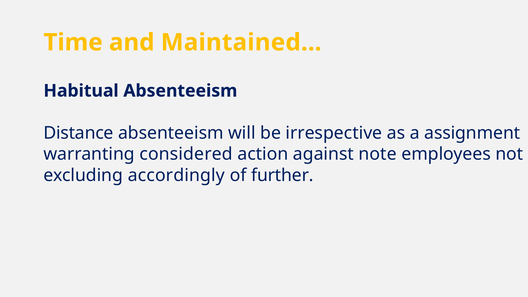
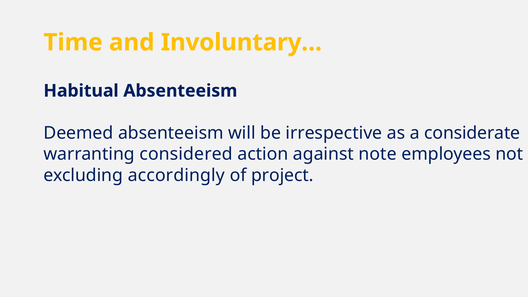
Maintained…: Maintained… -> Involuntary…
Distance: Distance -> Deemed
assignment: assignment -> considerate
further: further -> project
